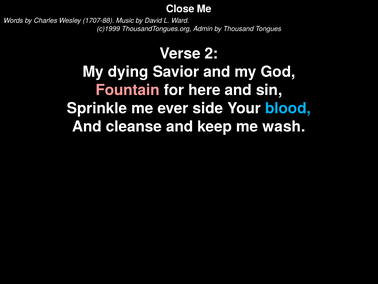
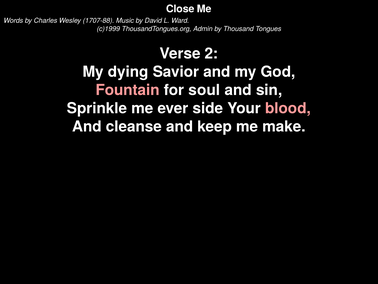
here: here -> soul
blood colour: light blue -> pink
wash: wash -> make
